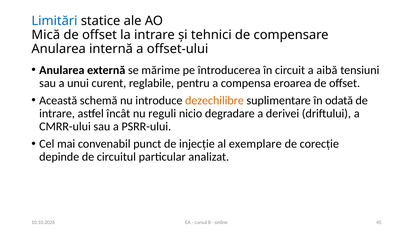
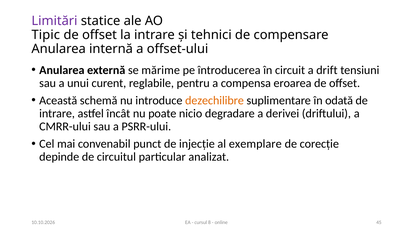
Limitări colour: blue -> purple
Mică: Mică -> Tipic
aibă: aibă -> drift
reguli: reguli -> poate
